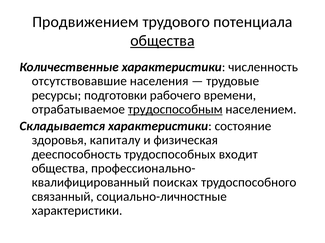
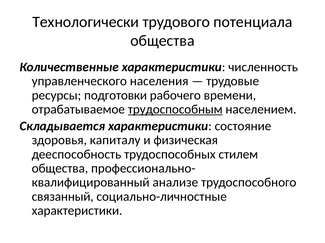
Продвижением: Продвижением -> Технологически
общества at (162, 41) underline: present -> none
отсутствовавшие: отсутствовавшие -> управленческого
входит: входит -> стилем
поисках: поисках -> анализе
